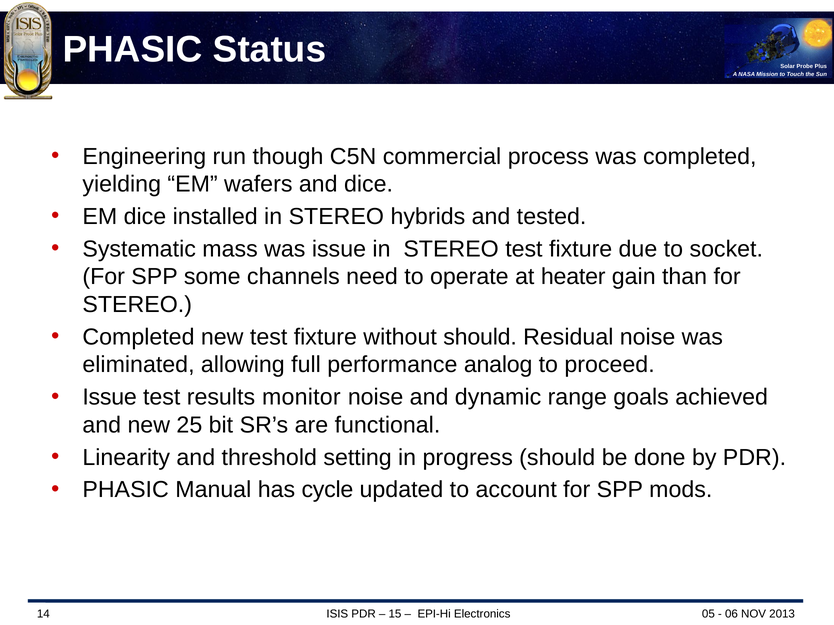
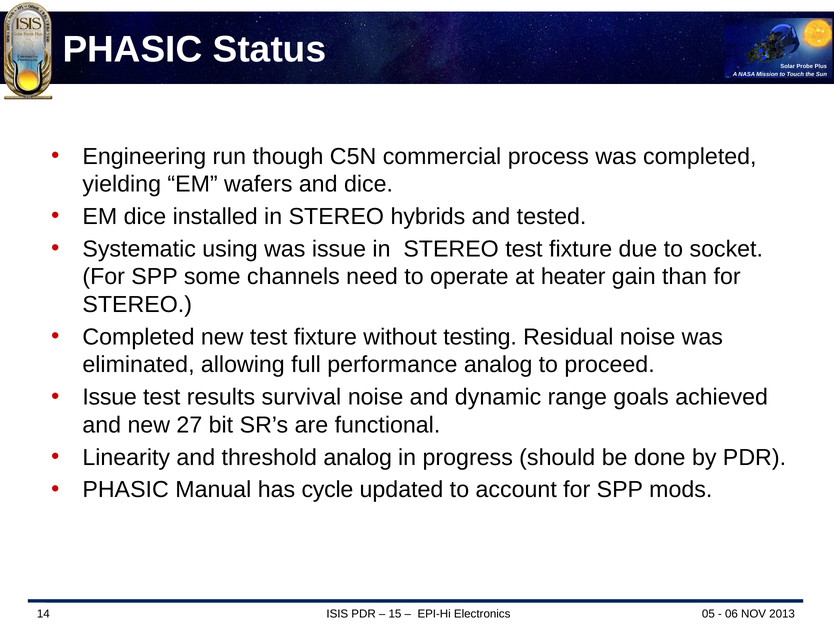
mass: mass -> using
without should: should -> testing
monitor: monitor -> survival
25: 25 -> 27
threshold setting: setting -> analog
